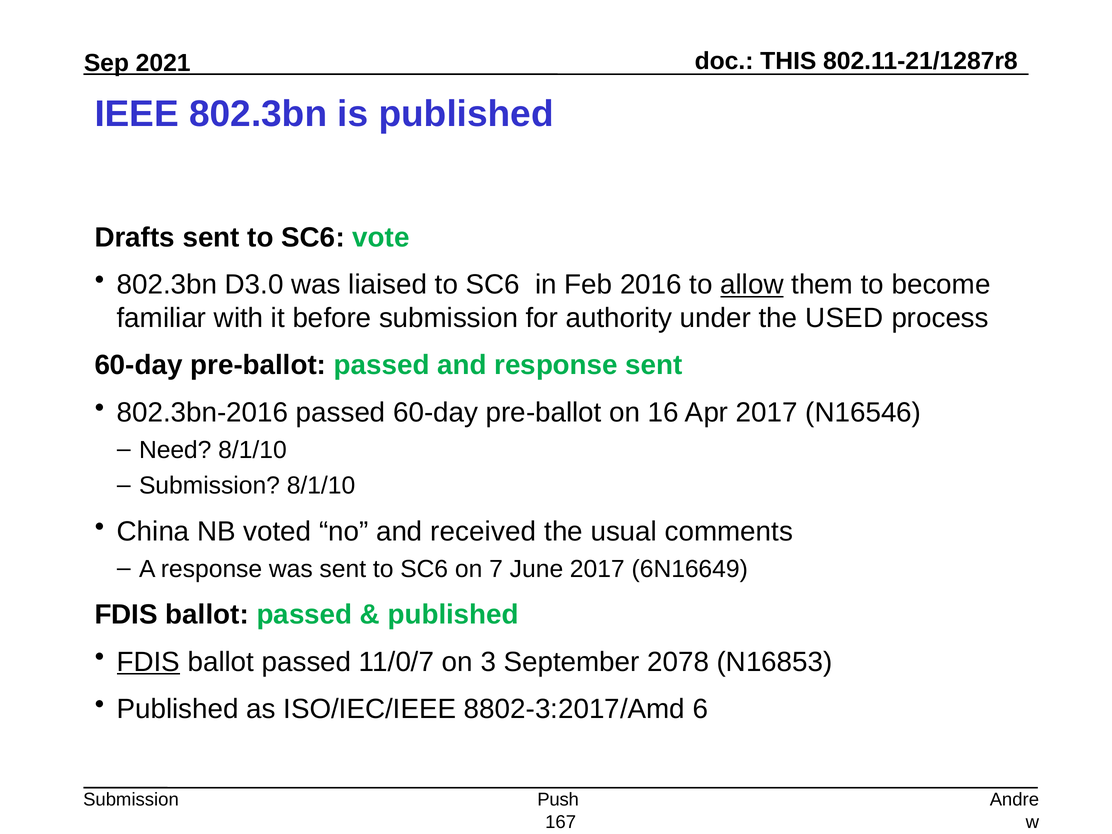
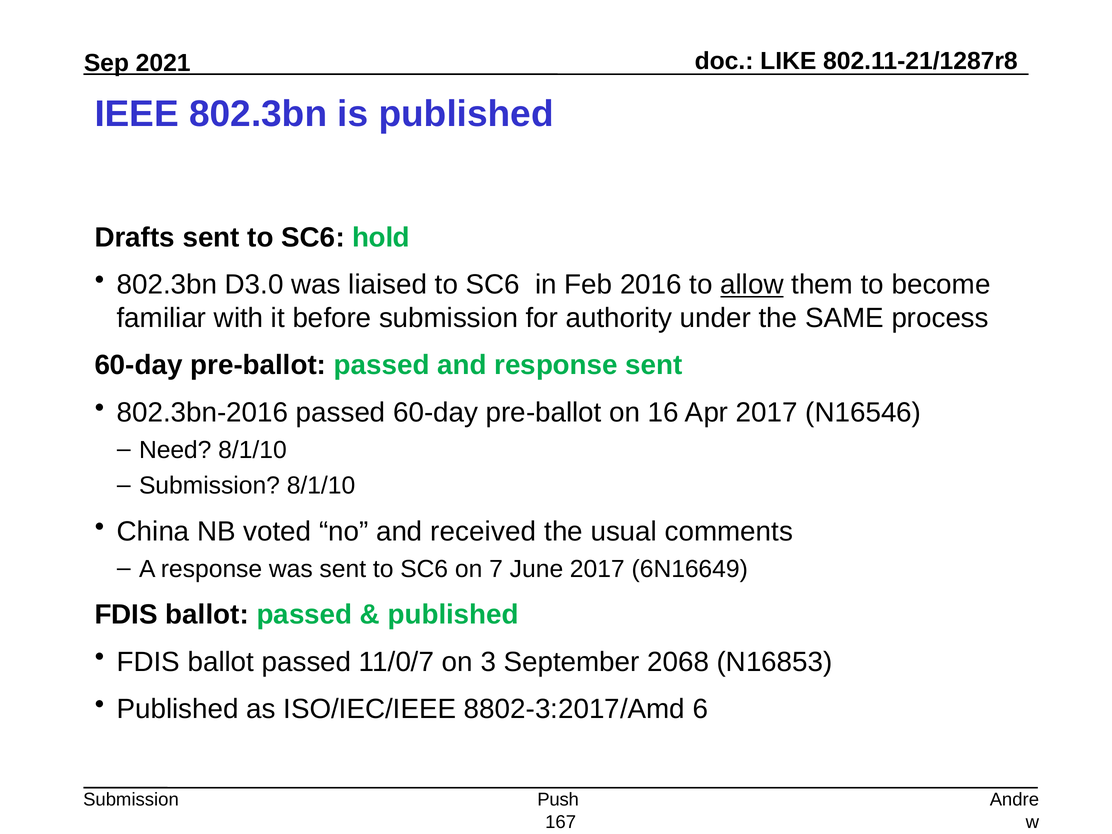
THIS: THIS -> LIKE
vote: vote -> hold
USED: USED -> SAME
FDIS at (148, 662) underline: present -> none
2078: 2078 -> 2068
